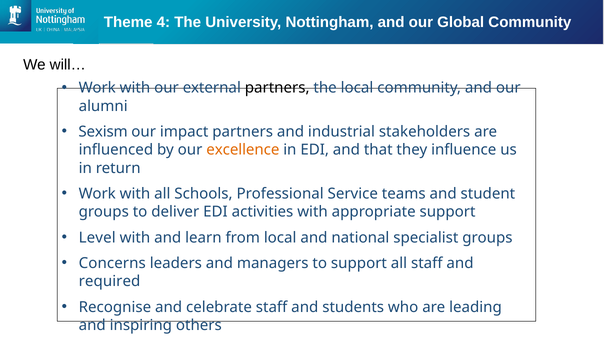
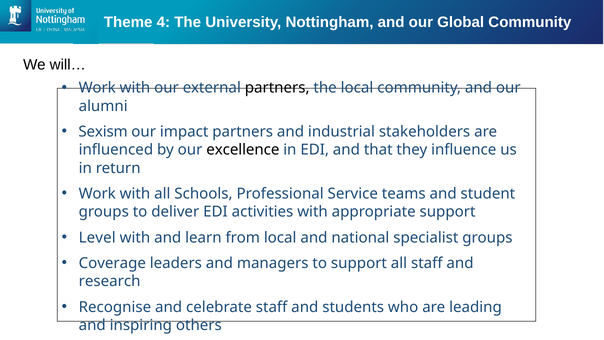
excellence colour: orange -> black
Concerns: Concerns -> Coverage
required: required -> research
